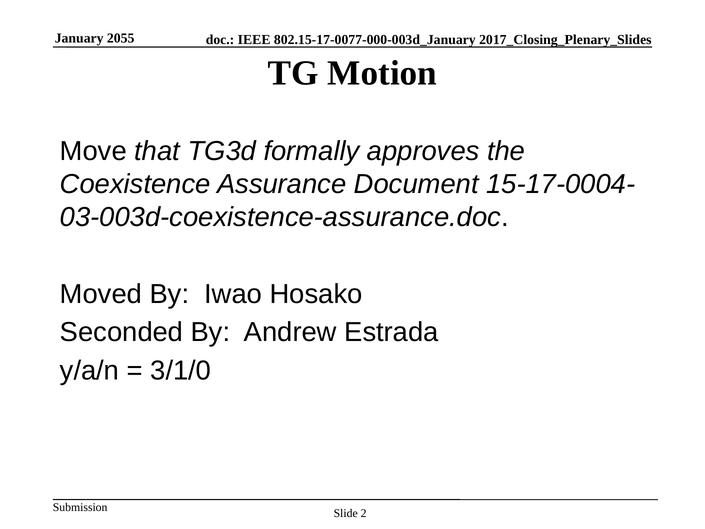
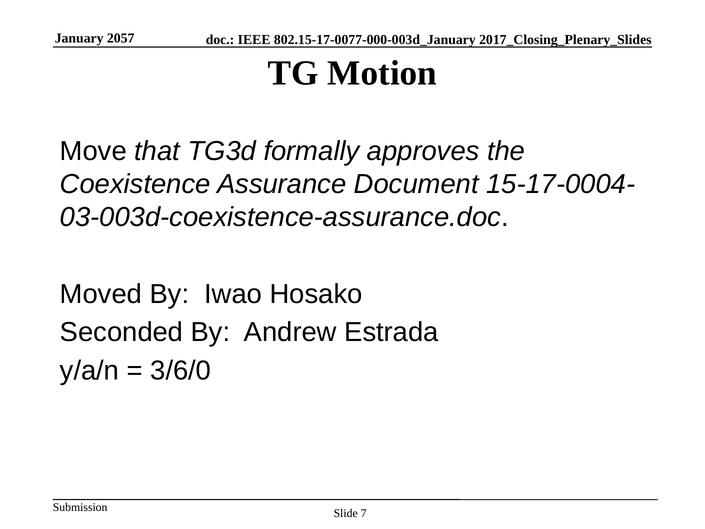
2055: 2055 -> 2057
3/1/0: 3/1/0 -> 3/6/0
2: 2 -> 7
